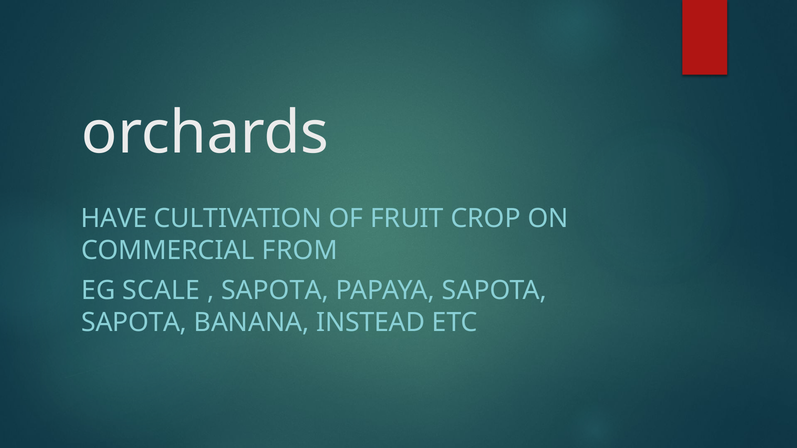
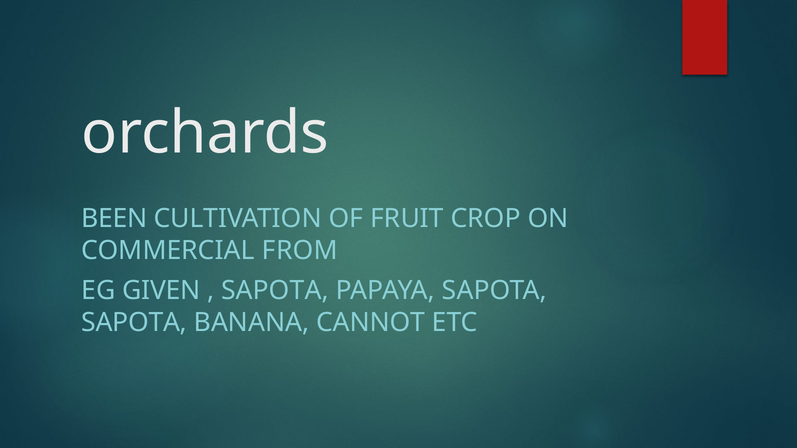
HAVE: HAVE -> BEEN
SCALE: SCALE -> GIVEN
INSTEAD: INSTEAD -> CANNOT
